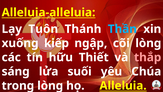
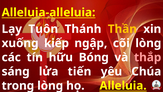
Thần colour: light blue -> yellow
Thiết: Thiết -> Bóng
suối: suối -> tiến
